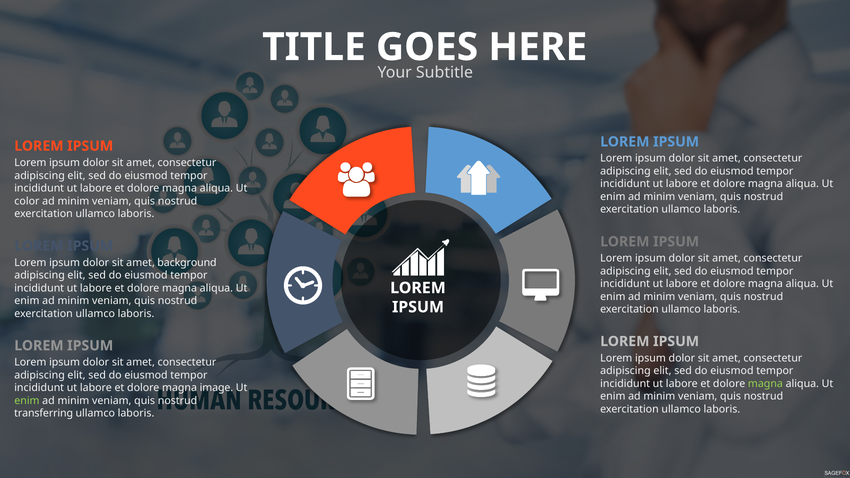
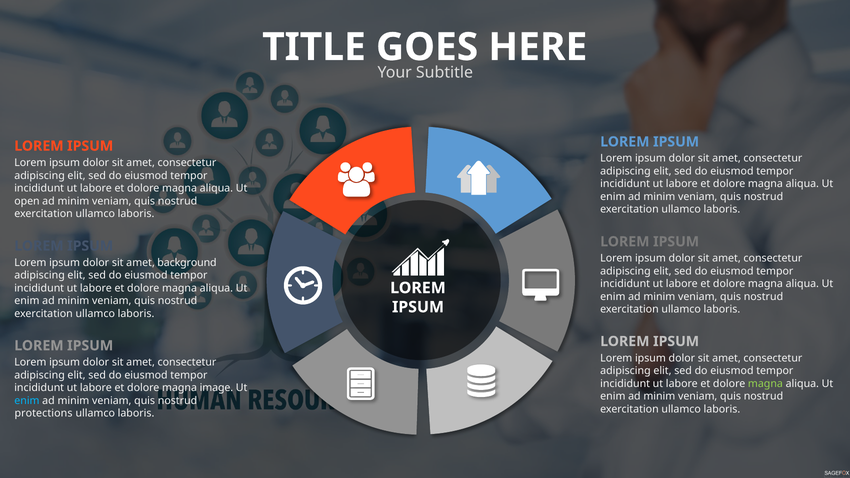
color: color -> open
enim at (27, 401) colour: light green -> light blue
transferring: transferring -> protections
